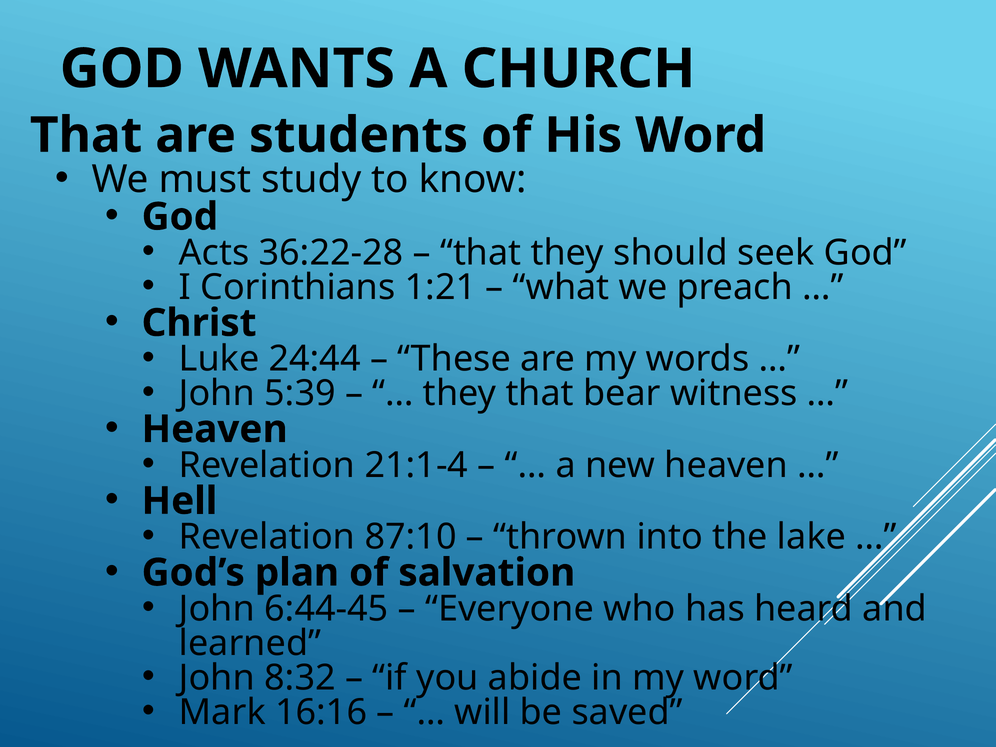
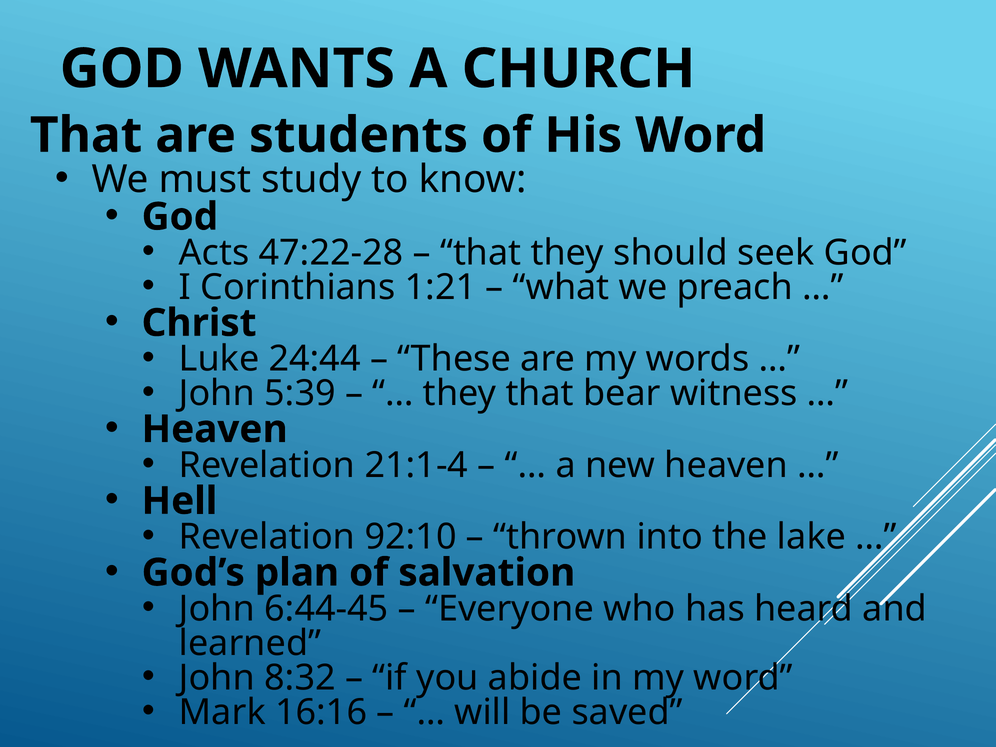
36:22-28: 36:22-28 -> 47:22-28
87:10: 87:10 -> 92:10
